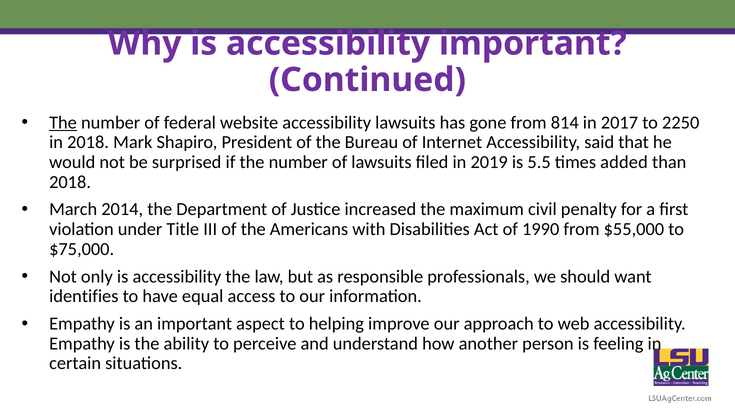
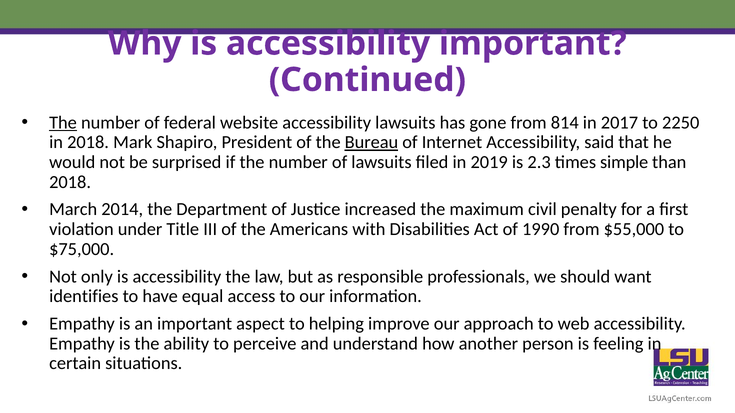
Bureau underline: none -> present
5.5: 5.5 -> 2.3
added: added -> simple
